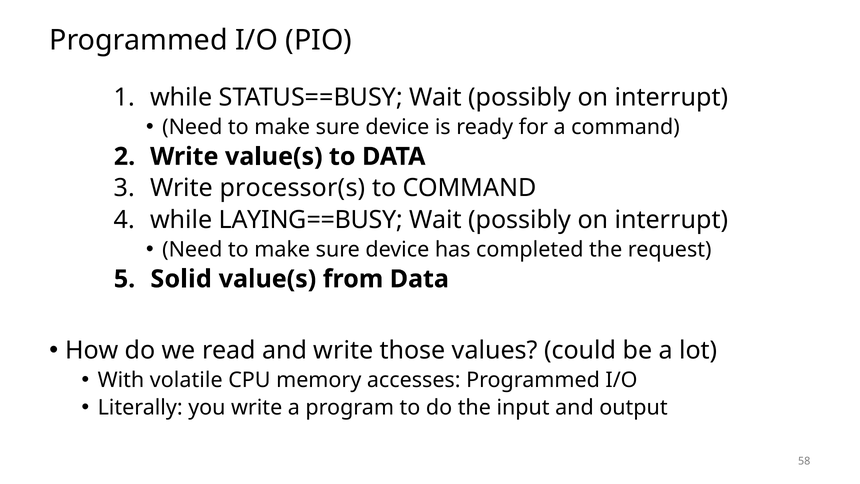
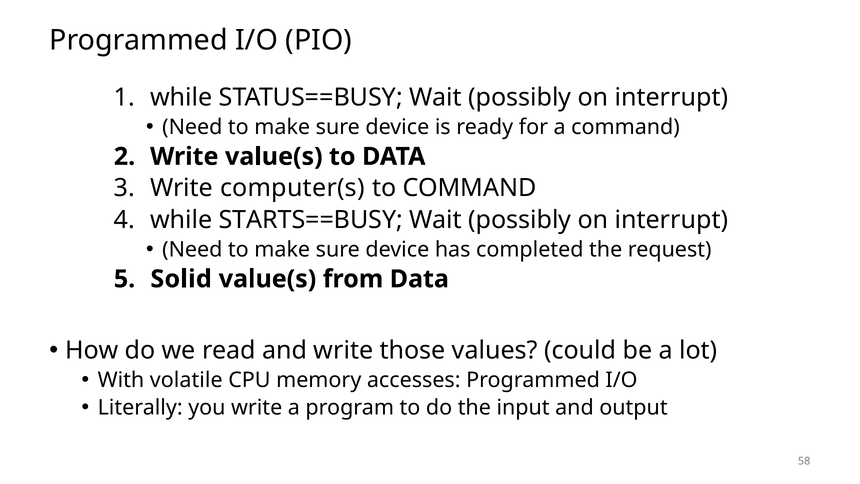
processor(s: processor(s -> computer(s
LAYING==BUSY: LAYING==BUSY -> STARTS==BUSY
